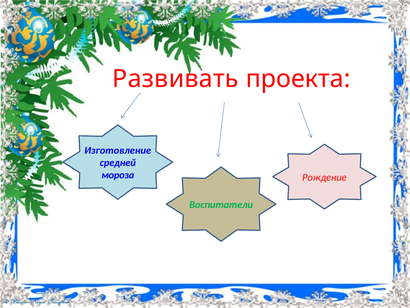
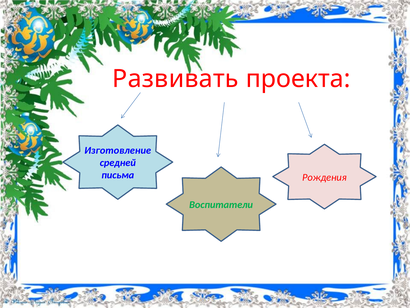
мороза: мороза -> письма
Рождение: Рождение -> Рождения
